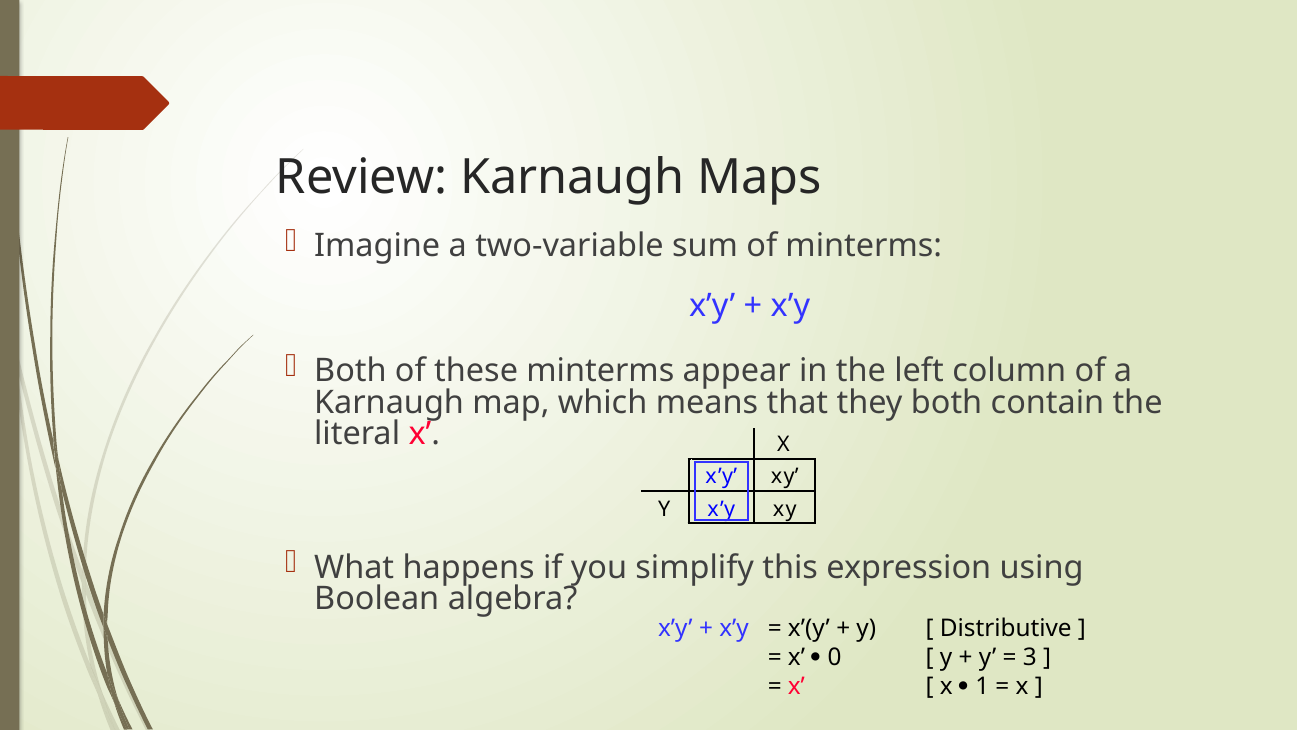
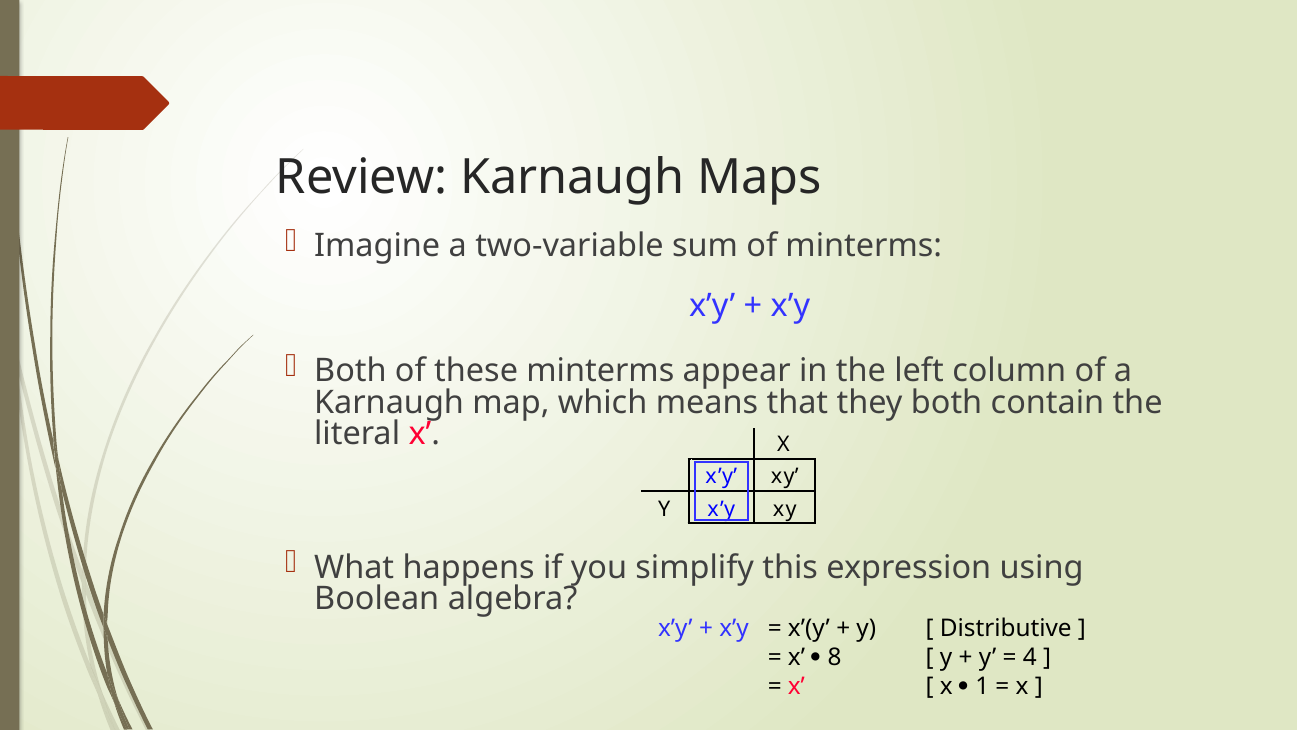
0: 0 -> 8
3: 3 -> 4
